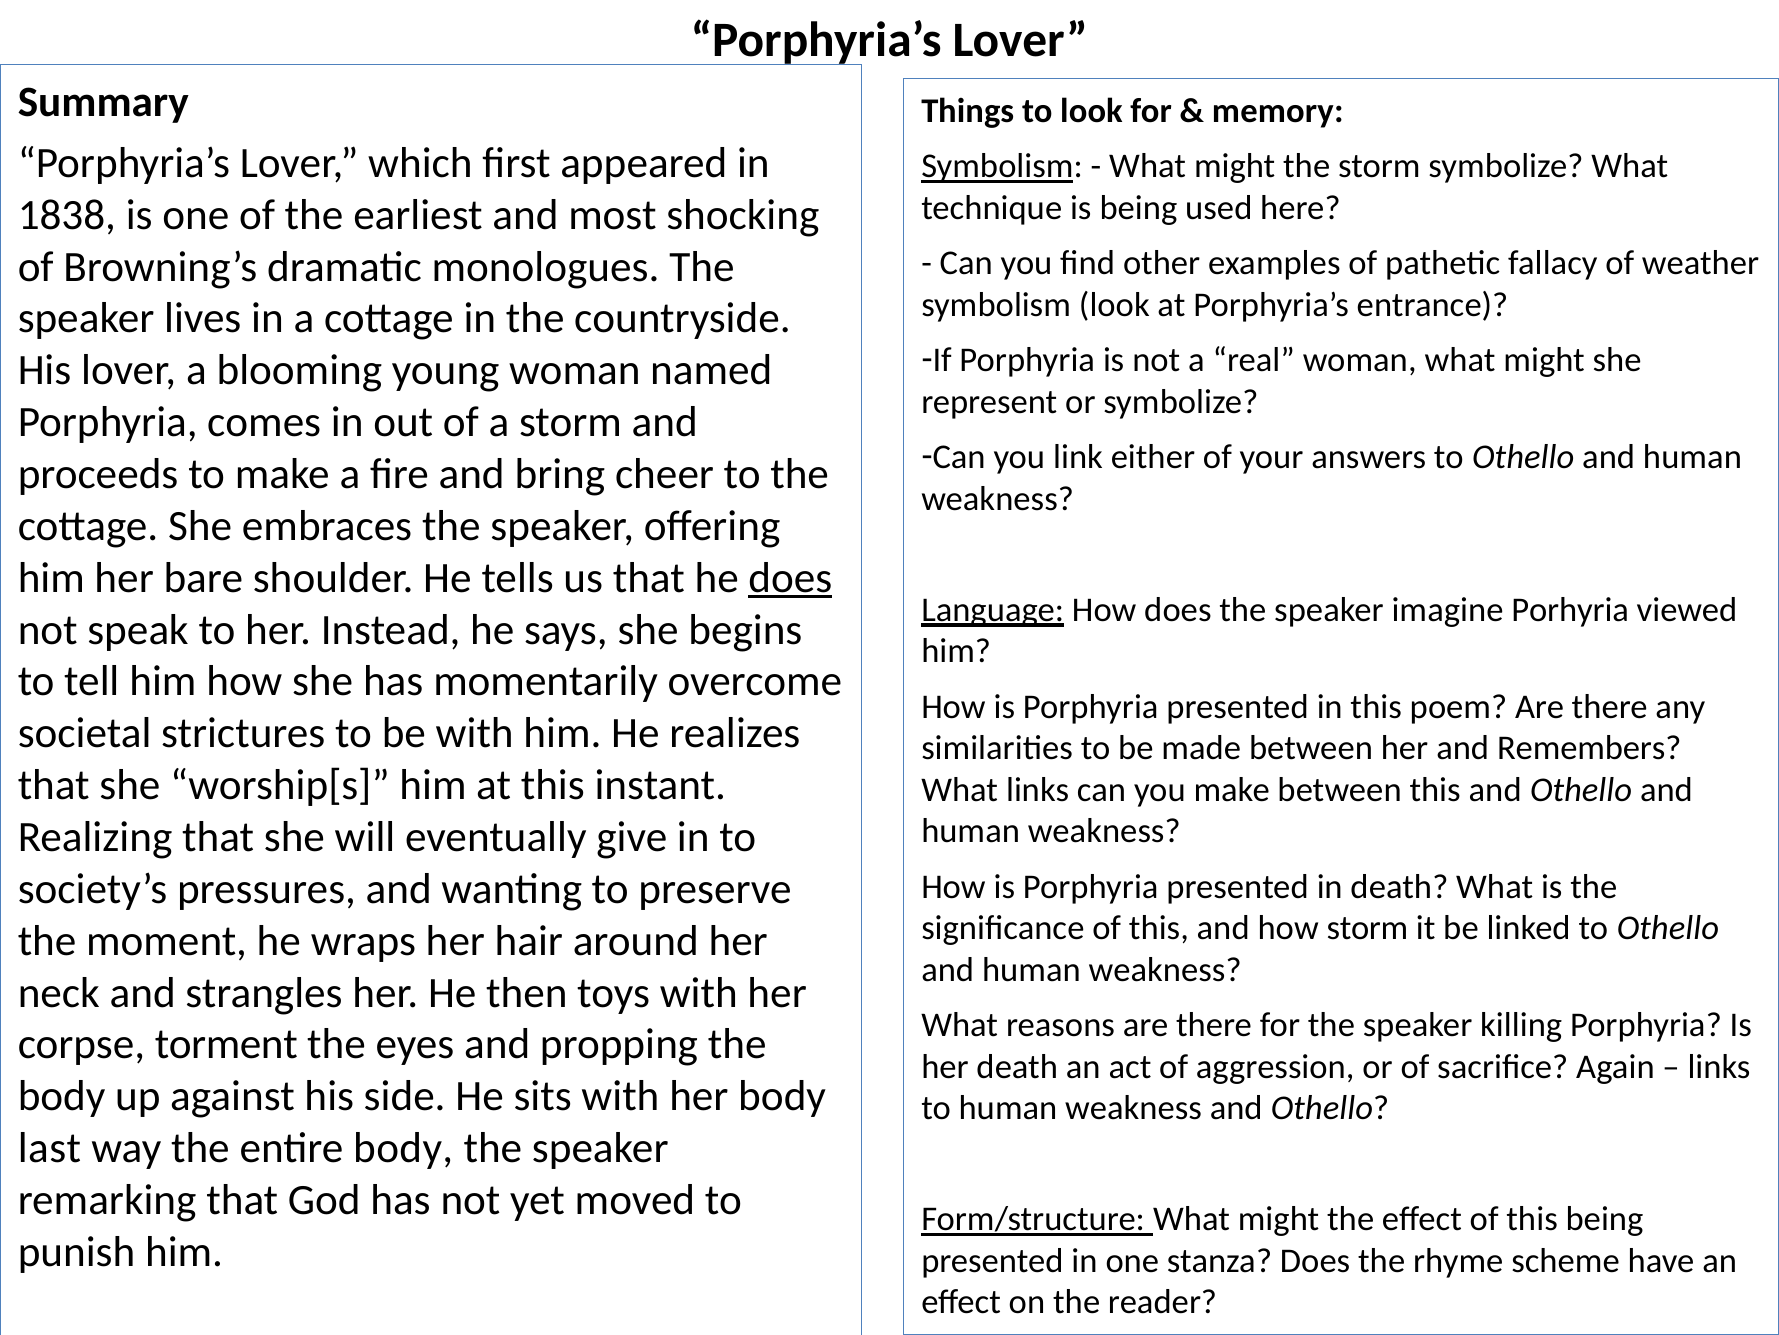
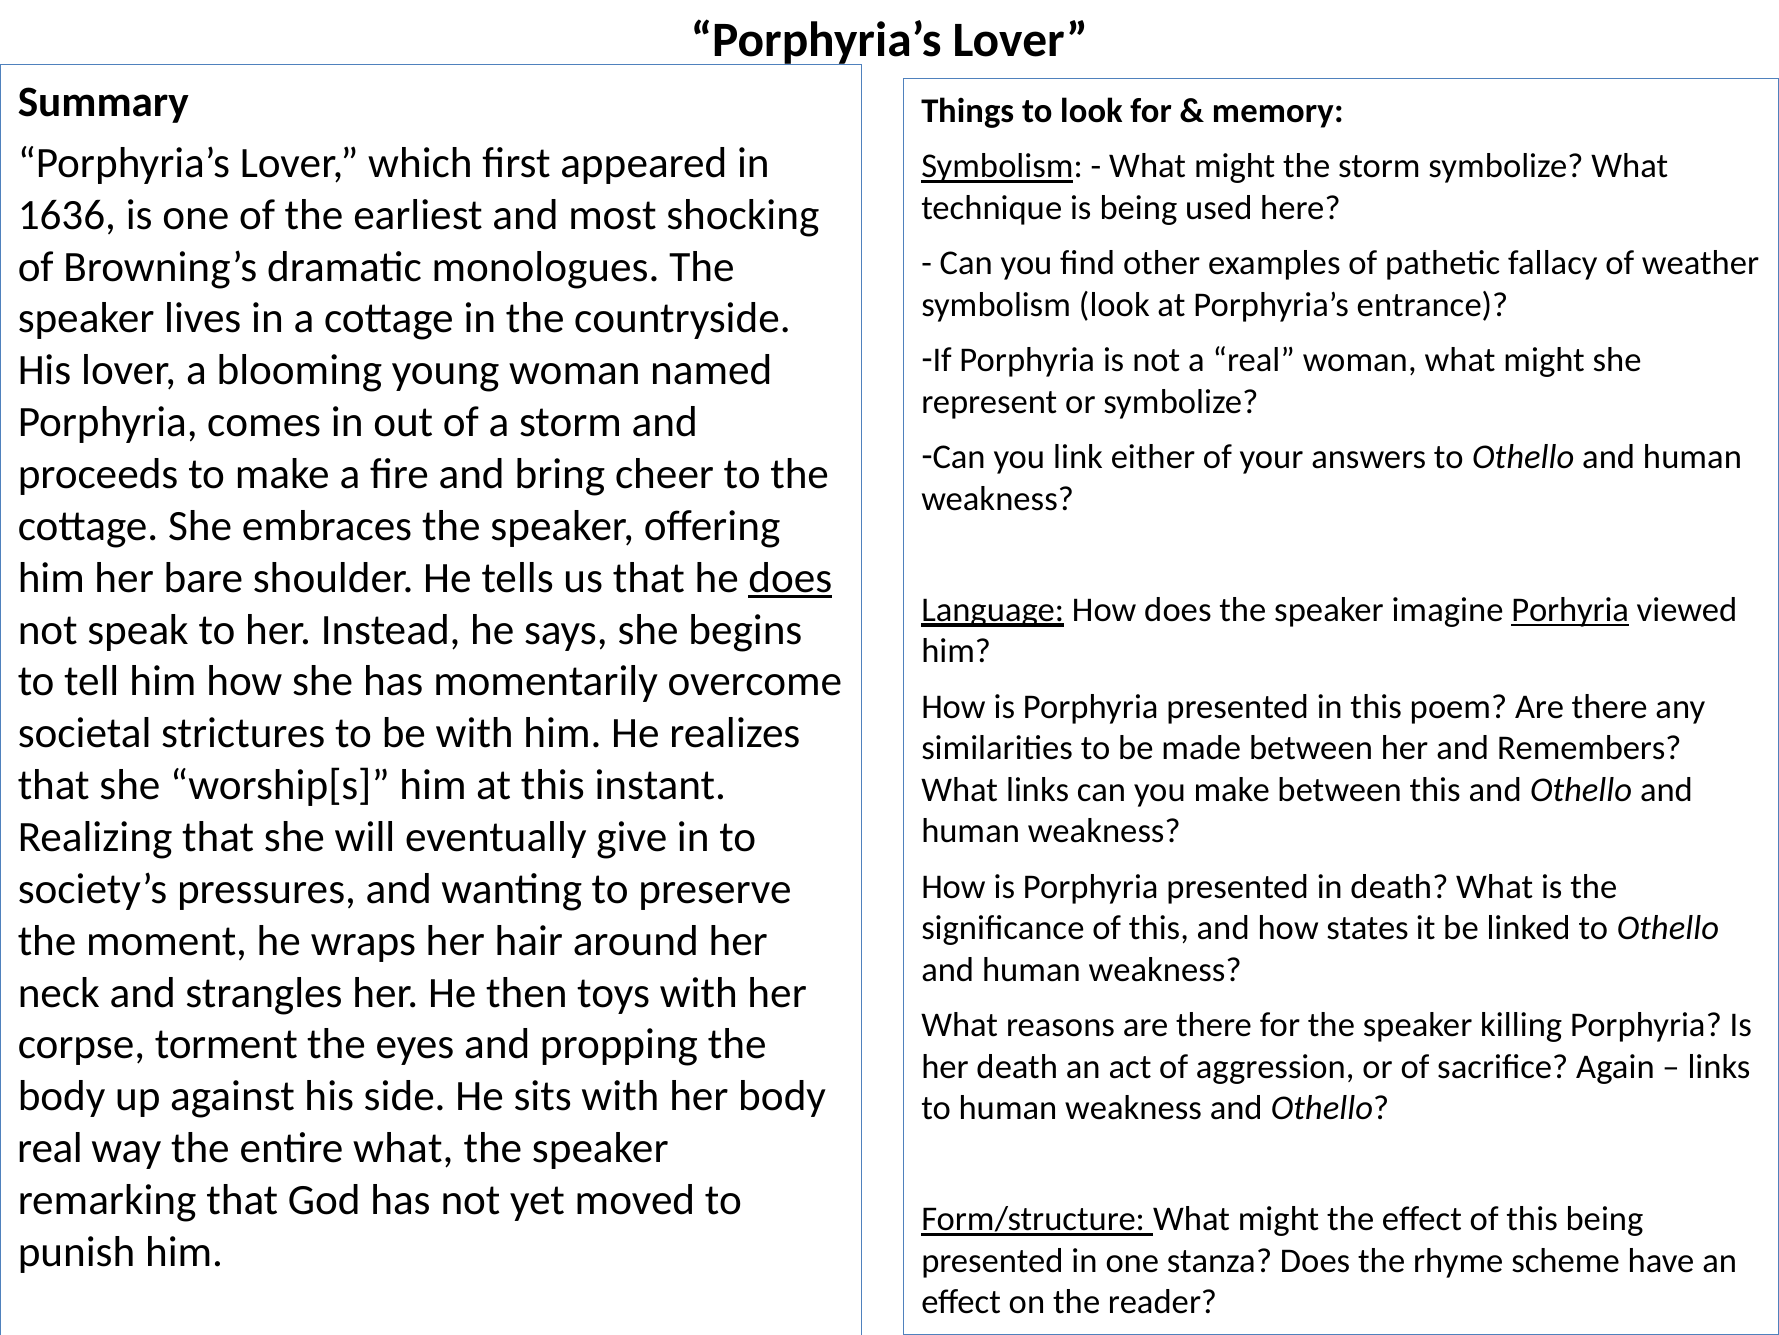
1838: 1838 -> 1636
Porhyria underline: none -> present
how storm: storm -> states
last at (50, 1148): last -> real
entire body: body -> what
